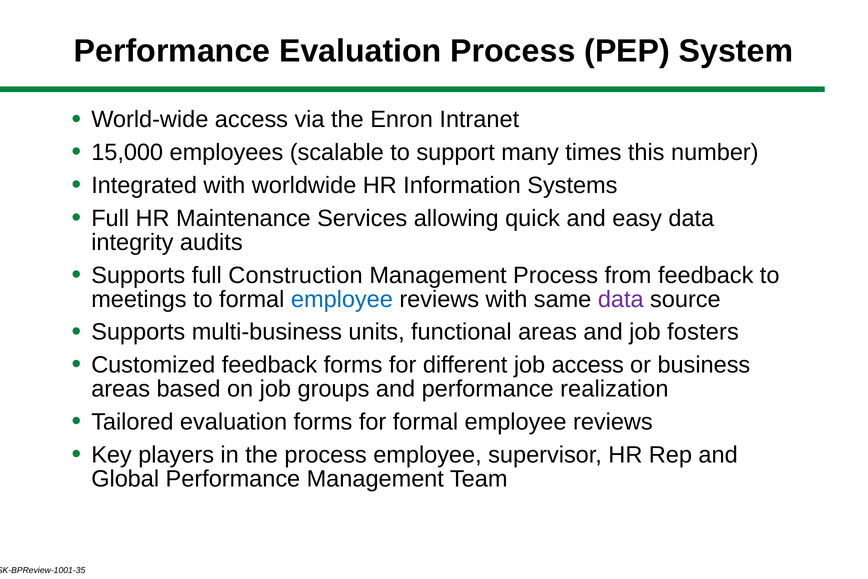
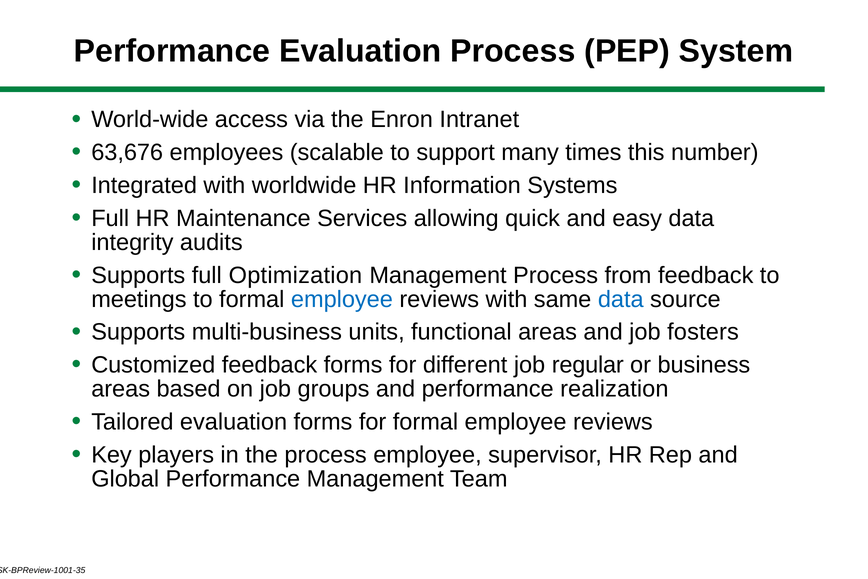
15,000: 15,000 -> 63,676
Construction: Construction -> Optimization
data at (621, 299) colour: purple -> blue
job access: access -> regular
